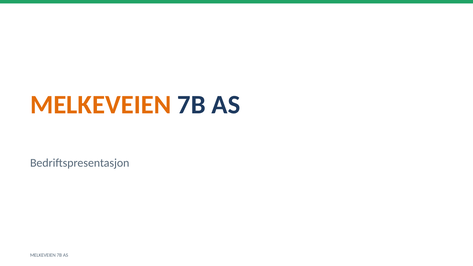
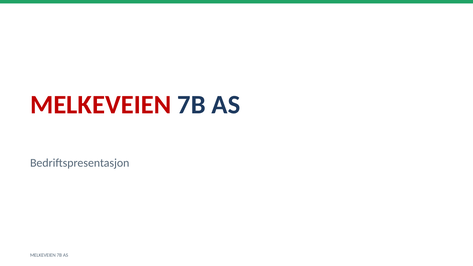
MELKEVEIEN at (101, 105) colour: orange -> red
